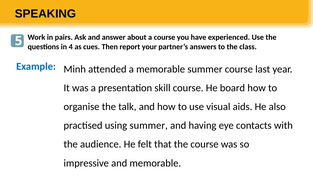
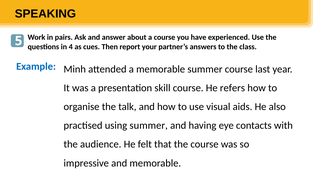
board: board -> refers
